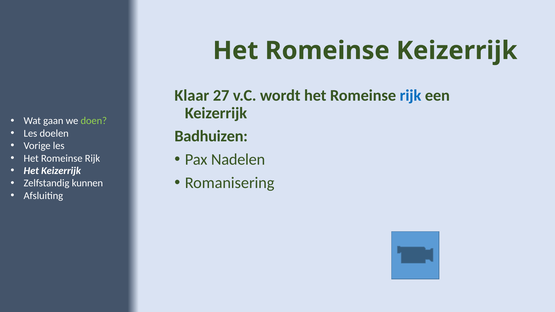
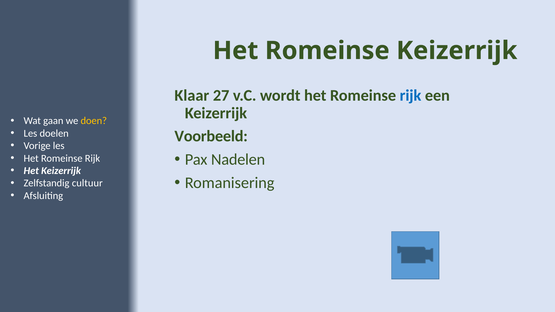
doen colour: light green -> yellow
Badhuizen: Badhuizen -> Voorbeeld
kunnen: kunnen -> cultuur
